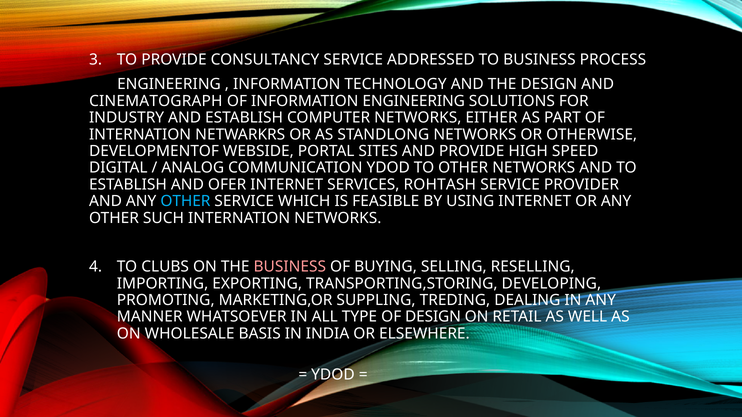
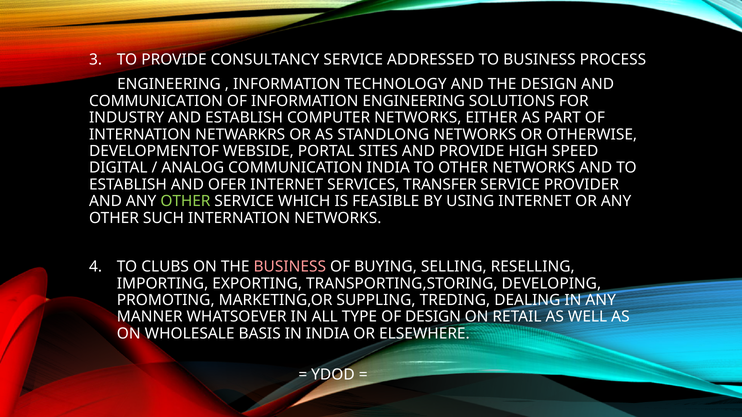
CINEMATOGRAPH at (156, 101): CINEMATOGRAPH -> COMMUNICATION
COMMUNICATION YDOD: YDOD -> INDIA
ROHTASH: ROHTASH -> TRANSFER
OTHER at (185, 201) colour: light blue -> light green
